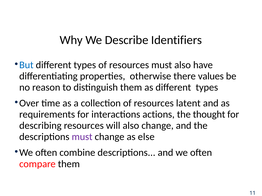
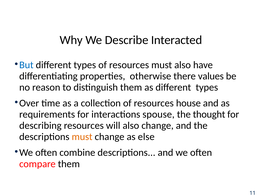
Identifiers: Identifiers -> Interacted
latent: latent -> house
actions: actions -> spouse
must at (82, 137) colour: purple -> orange
